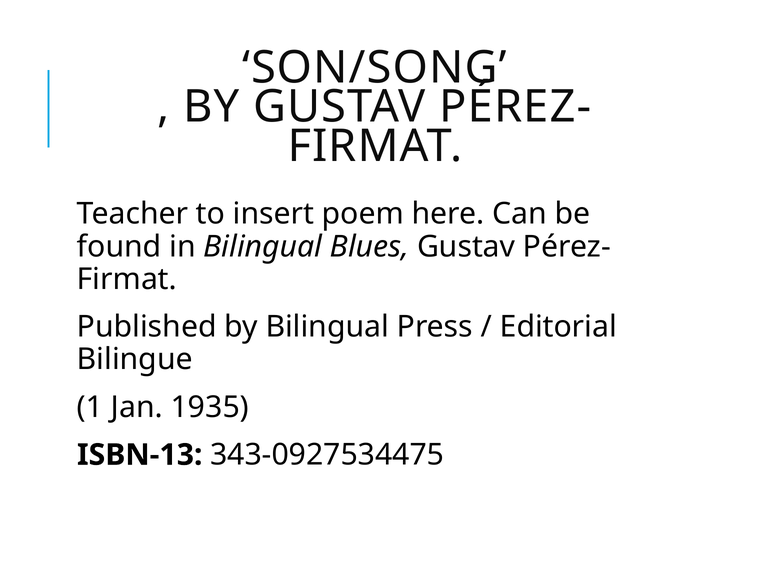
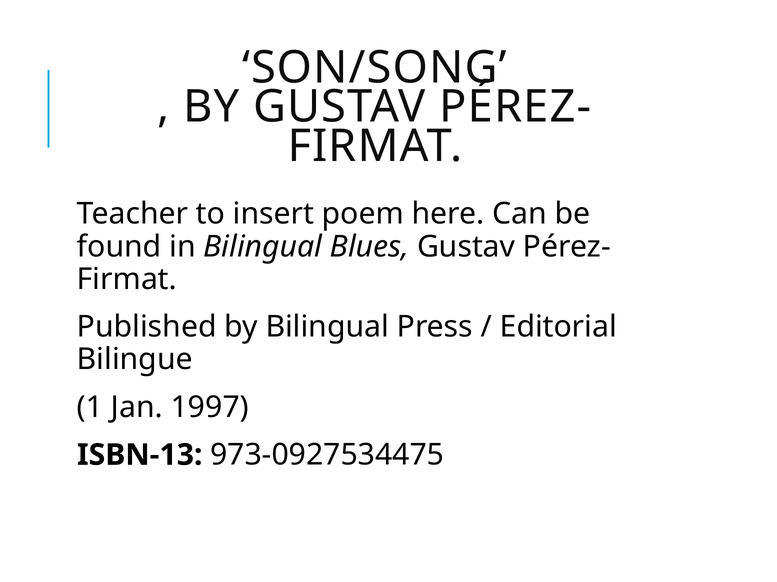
1935: 1935 -> 1997
343-0927534475: 343-0927534475 -> 973-0927534475
